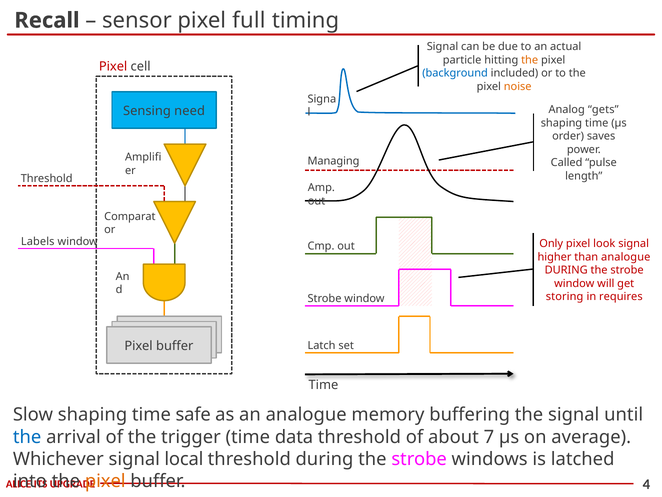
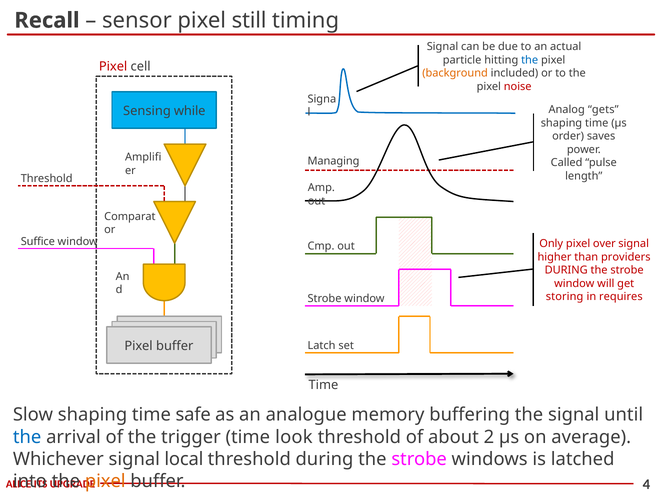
full: full -> still
the at (530, 60) colour: orange -> blue
background colour: blue -> orange
noise colour: orange -> red
need: need -> while
Labels: Labels -> Suffice
look: look -> over
than analogue: analogue -> providers
data: data -> look
7: 7 -> 2
